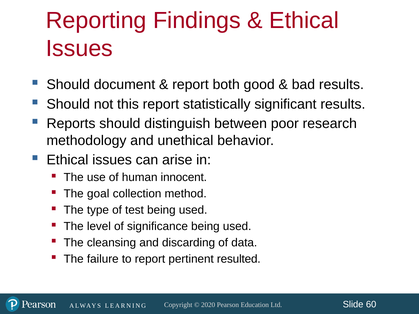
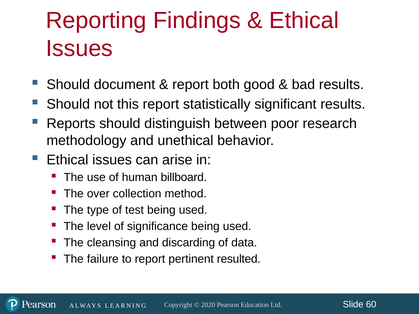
innocent: innocent -> billboard
goal: goal -> over
